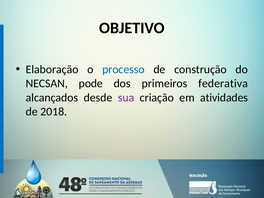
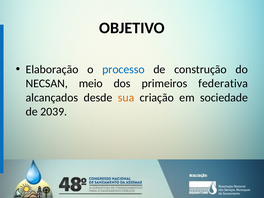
pode: pode -> meio
sua colour: purple -> orange
atividades: atividades -> sociedade
2018: 2018 -> 2039
